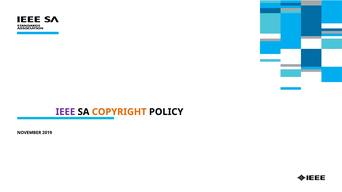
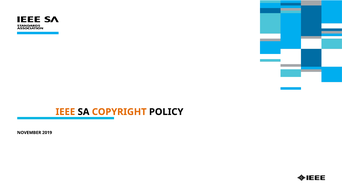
IEEE colour: purple -> orange
